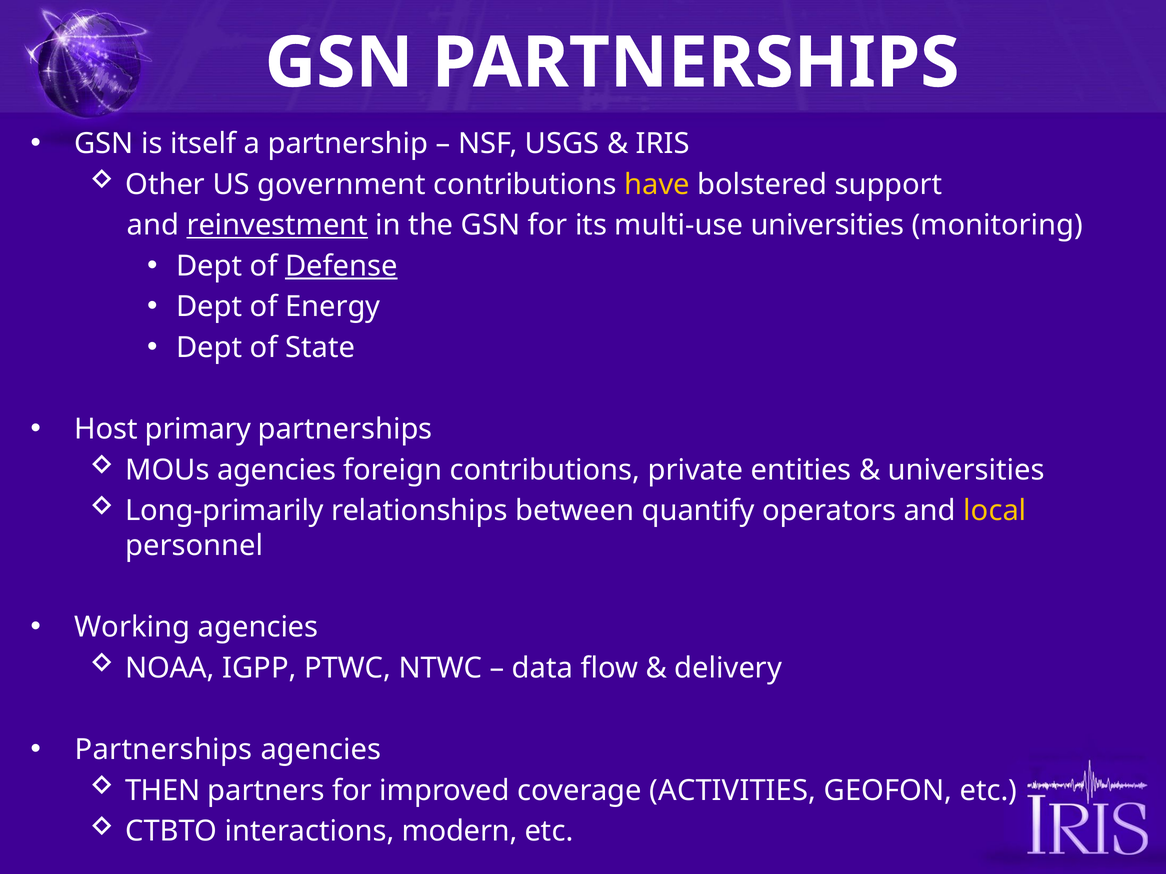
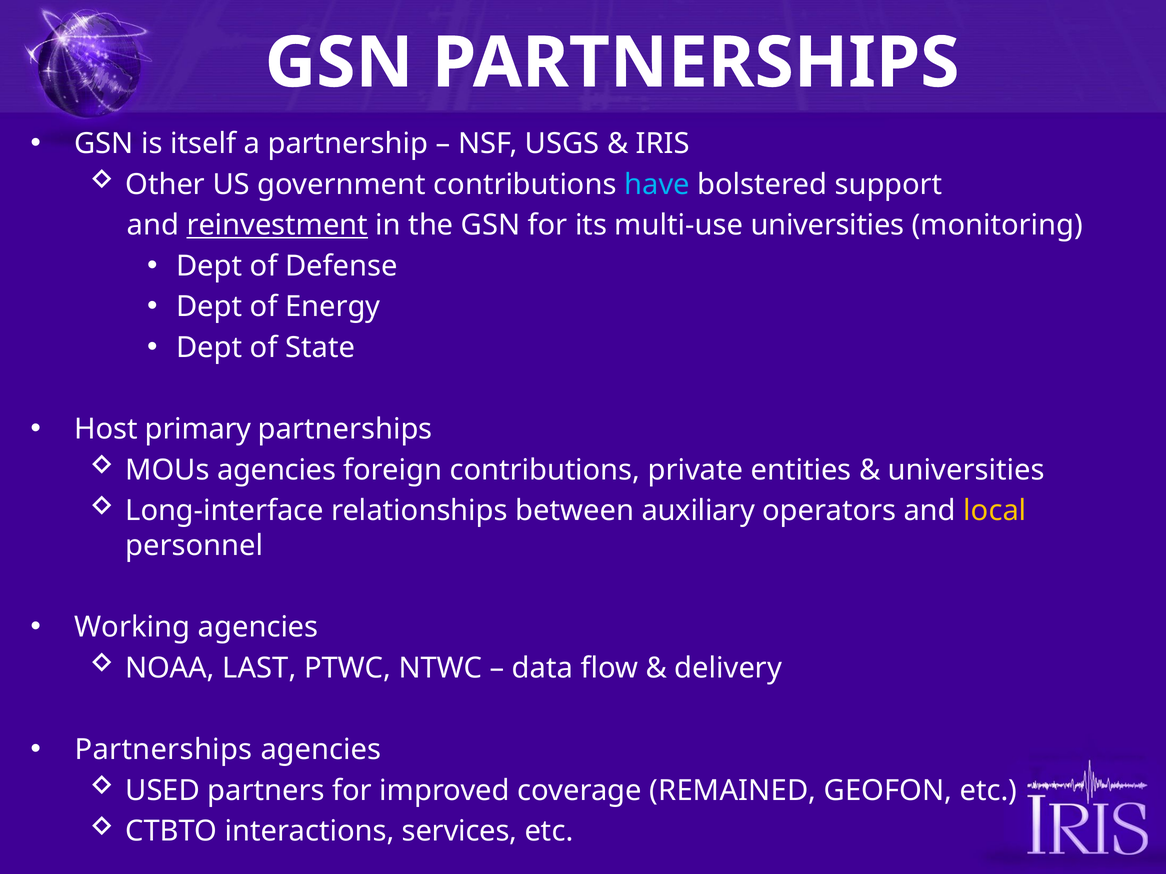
have colour: yellow -> light blue
Defense underline: present -> none
Long-primarily: Long-primarily -> Long-interface
quantify: quantify -> auxiliary
IGPP: IGPP -> LAST
THEN: THEN -> USED
ACTIVITIES: ACTIVITIES -> REMAINED
modern: modern -> services
